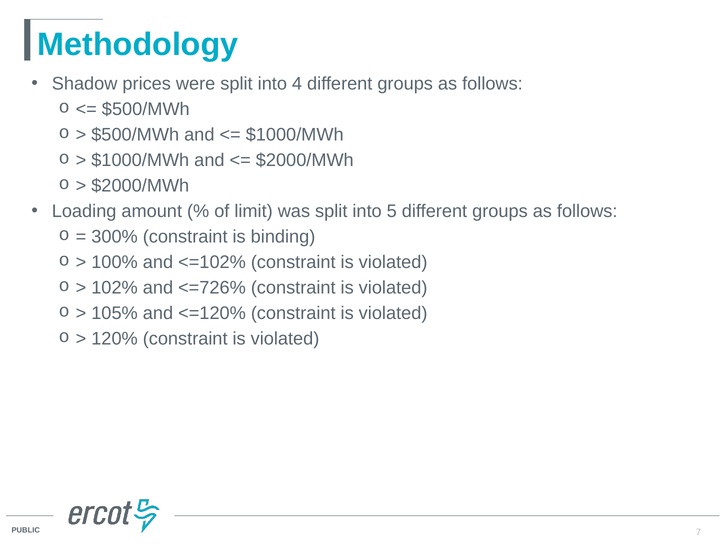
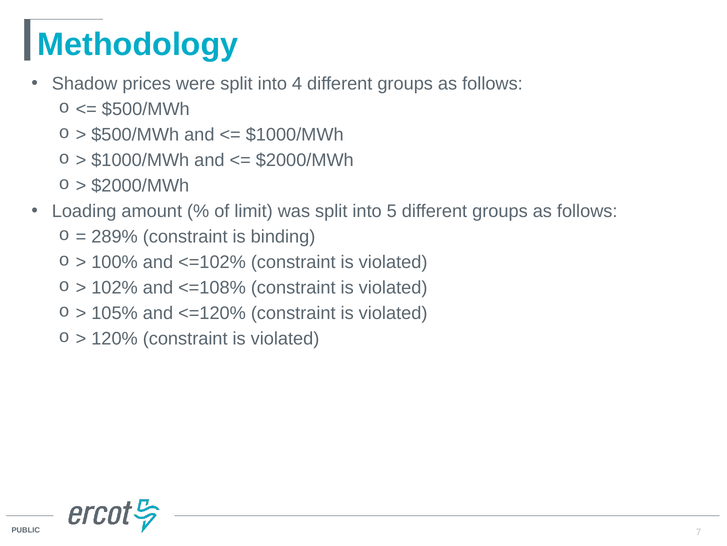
300%: 300% -> 289%
<=726%: <=726% -> <=108%
